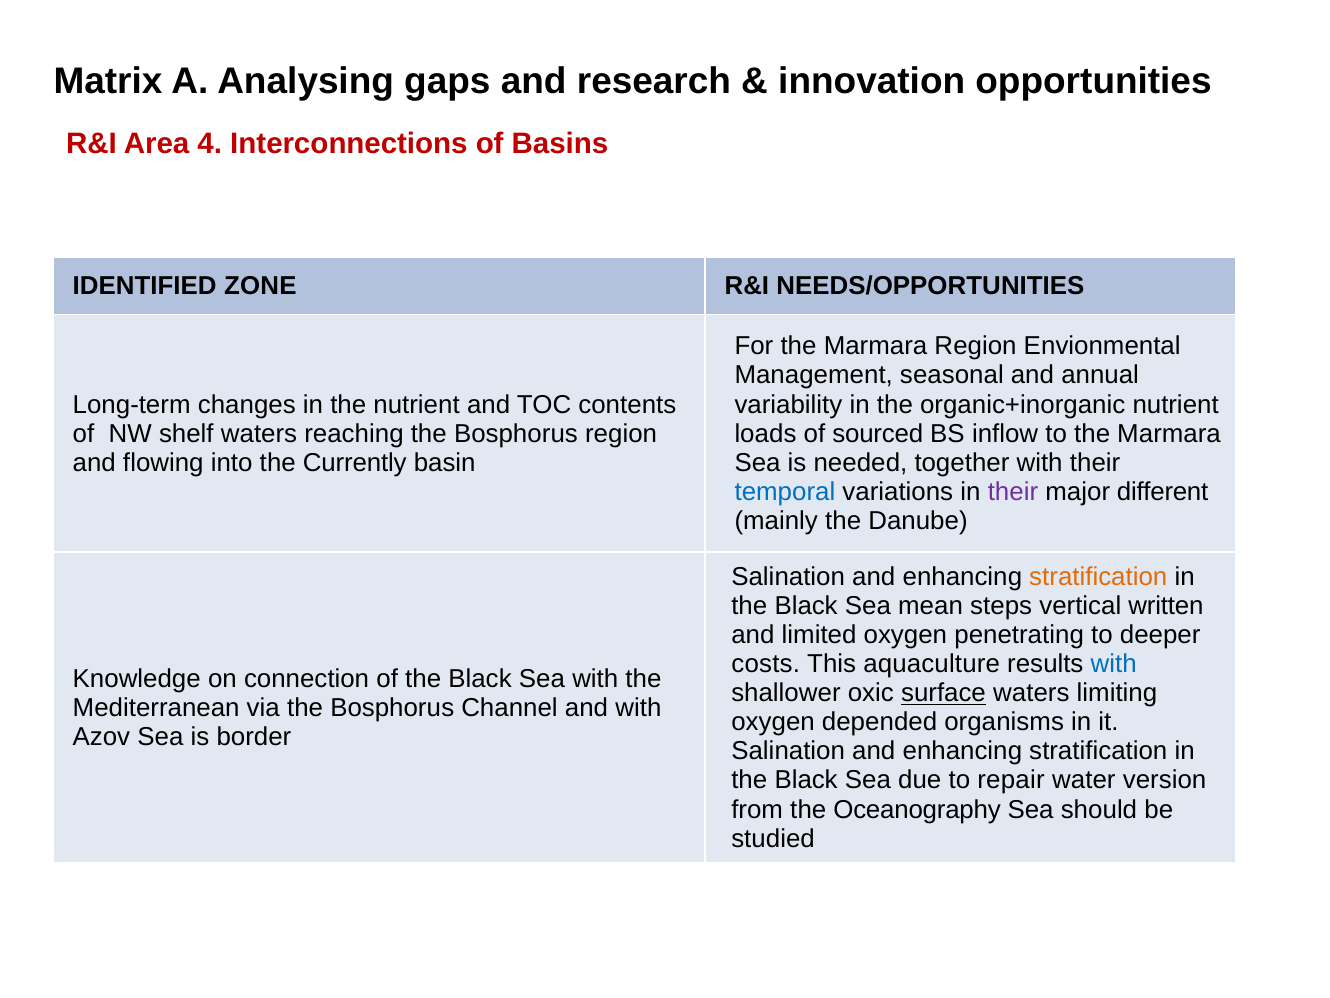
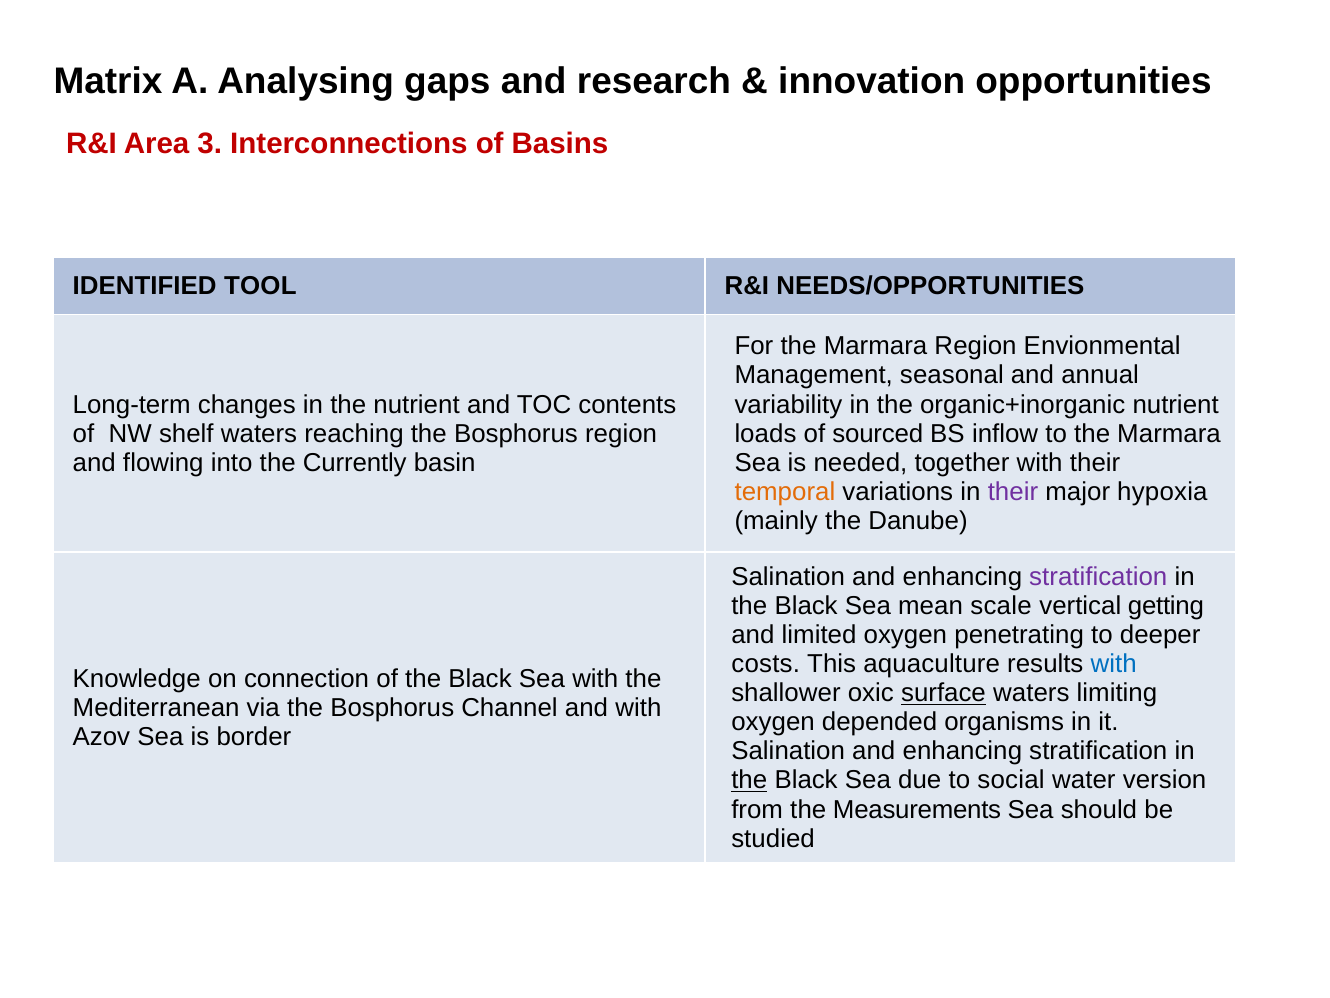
4: 4 -> 3
ZONE: ZONE -> TOOL
temporal colour: blue -> orange
different: different -> hypoxia
stratification at (1098, 577) colour: orange -> purple
steps: steps -> scale
written: written -> getting
the at (749, 780) underline: none -> present
repair: repair -> social
Oceanography: Oceanography -> Measurements
